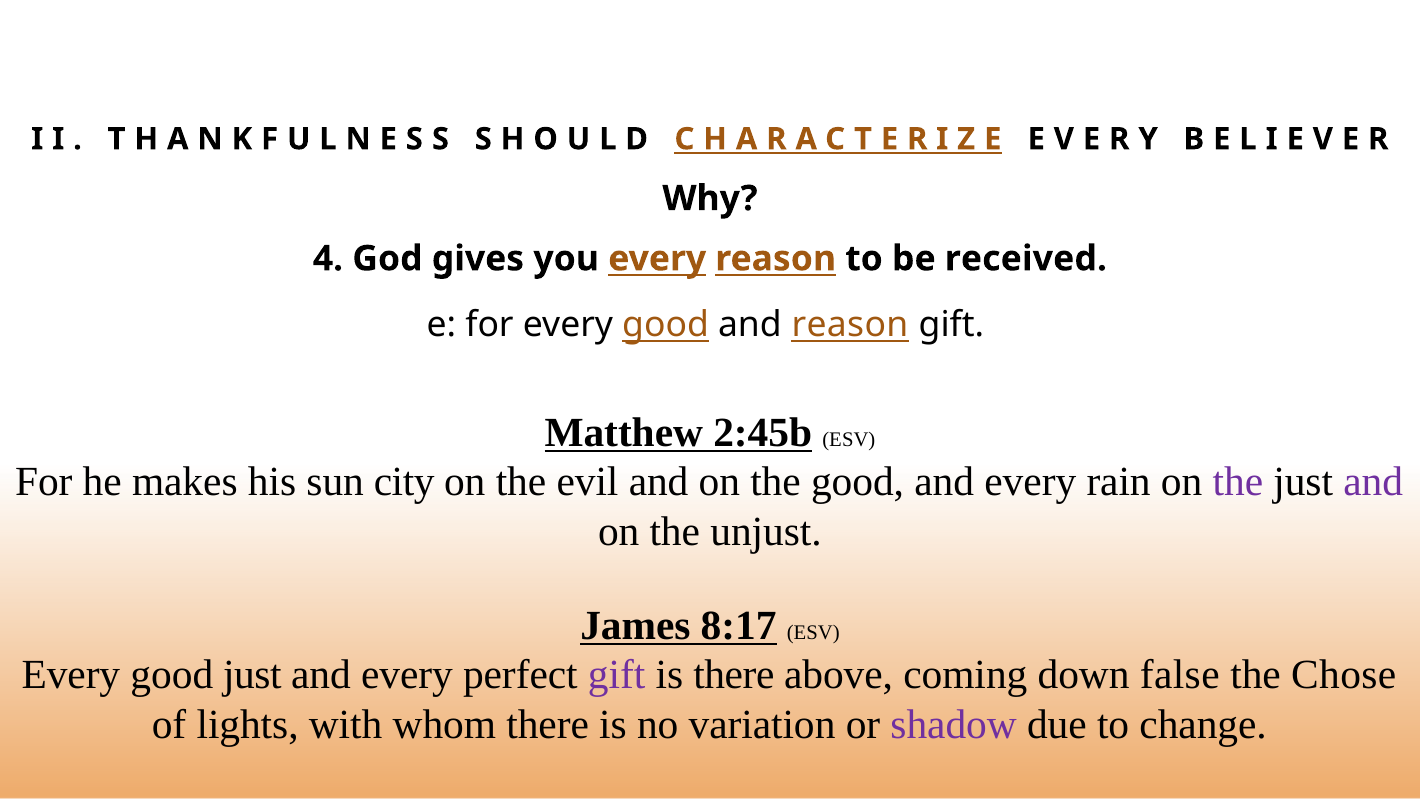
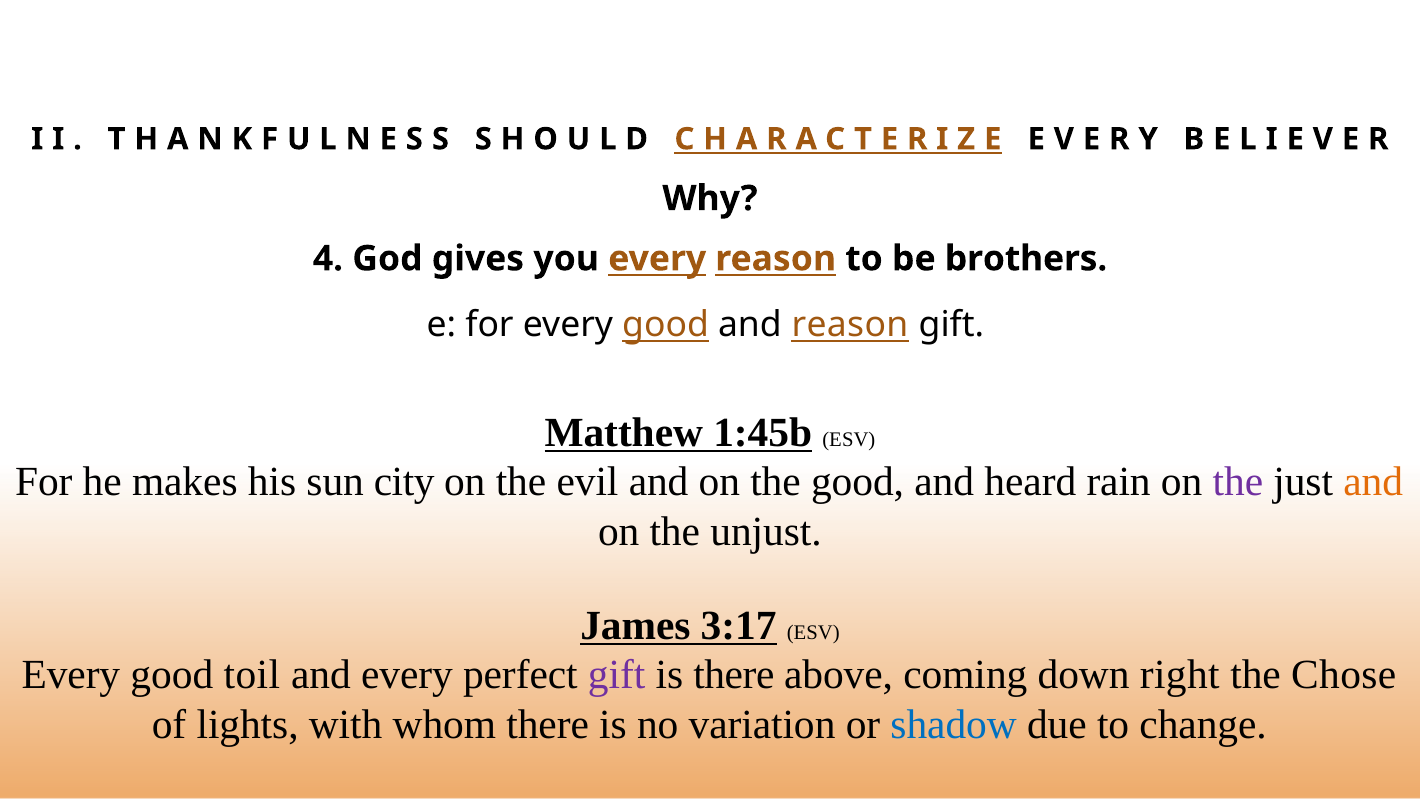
received: received -> brothers
2:45b: 2:45b -> 1:45b
good and every: every -> heard
and at (1373, 482) colour: purple -> orange
8:17: 8:17 -> 3:17
good just: just -> toil
false: false -> right
shadow colour: purple -> blue
